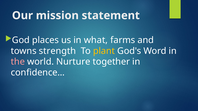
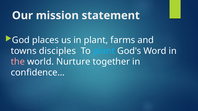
in what: what -> plant
strength: strength -> disciples
plant at (104, 51) colour: yellow -> light blue
